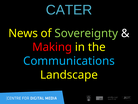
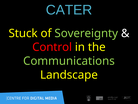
News: News -> Stuck
Making: Making -> Control
Communications colour: light blue -> light green
